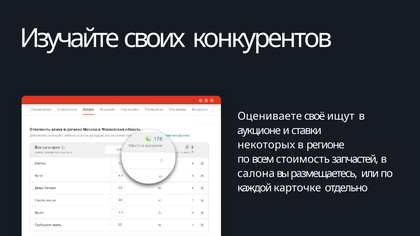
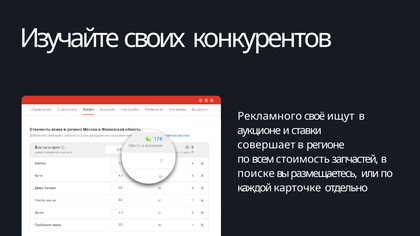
Оцениваете: Оцениваете -> Рекламного
некоторых: некоторых -> совершает
салона: салона -> поиске
